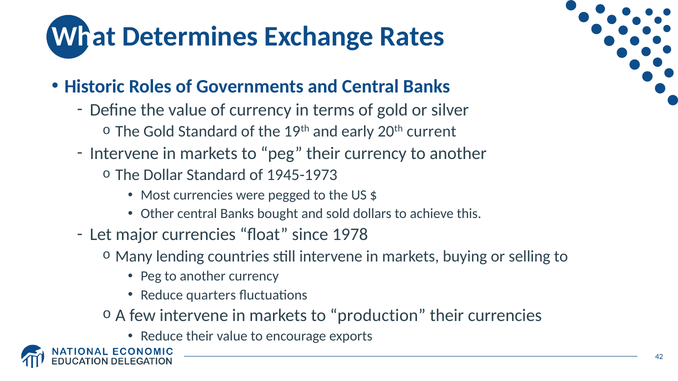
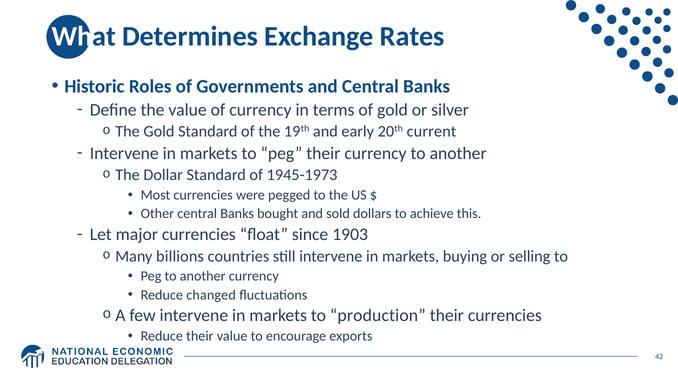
1978: 1978 -> 1903
lending: lending -> billions
quarters: quarters -> changed
